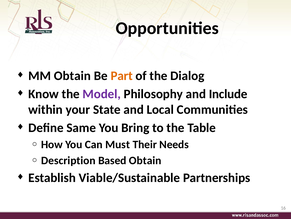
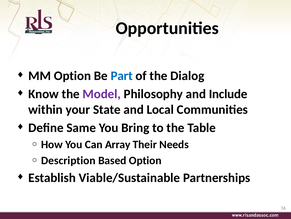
MM Obtain: Obtain -> Option
Part colour: orange -> blue
Must: Must -> Array
Based Obtain: Obtain -> Option
